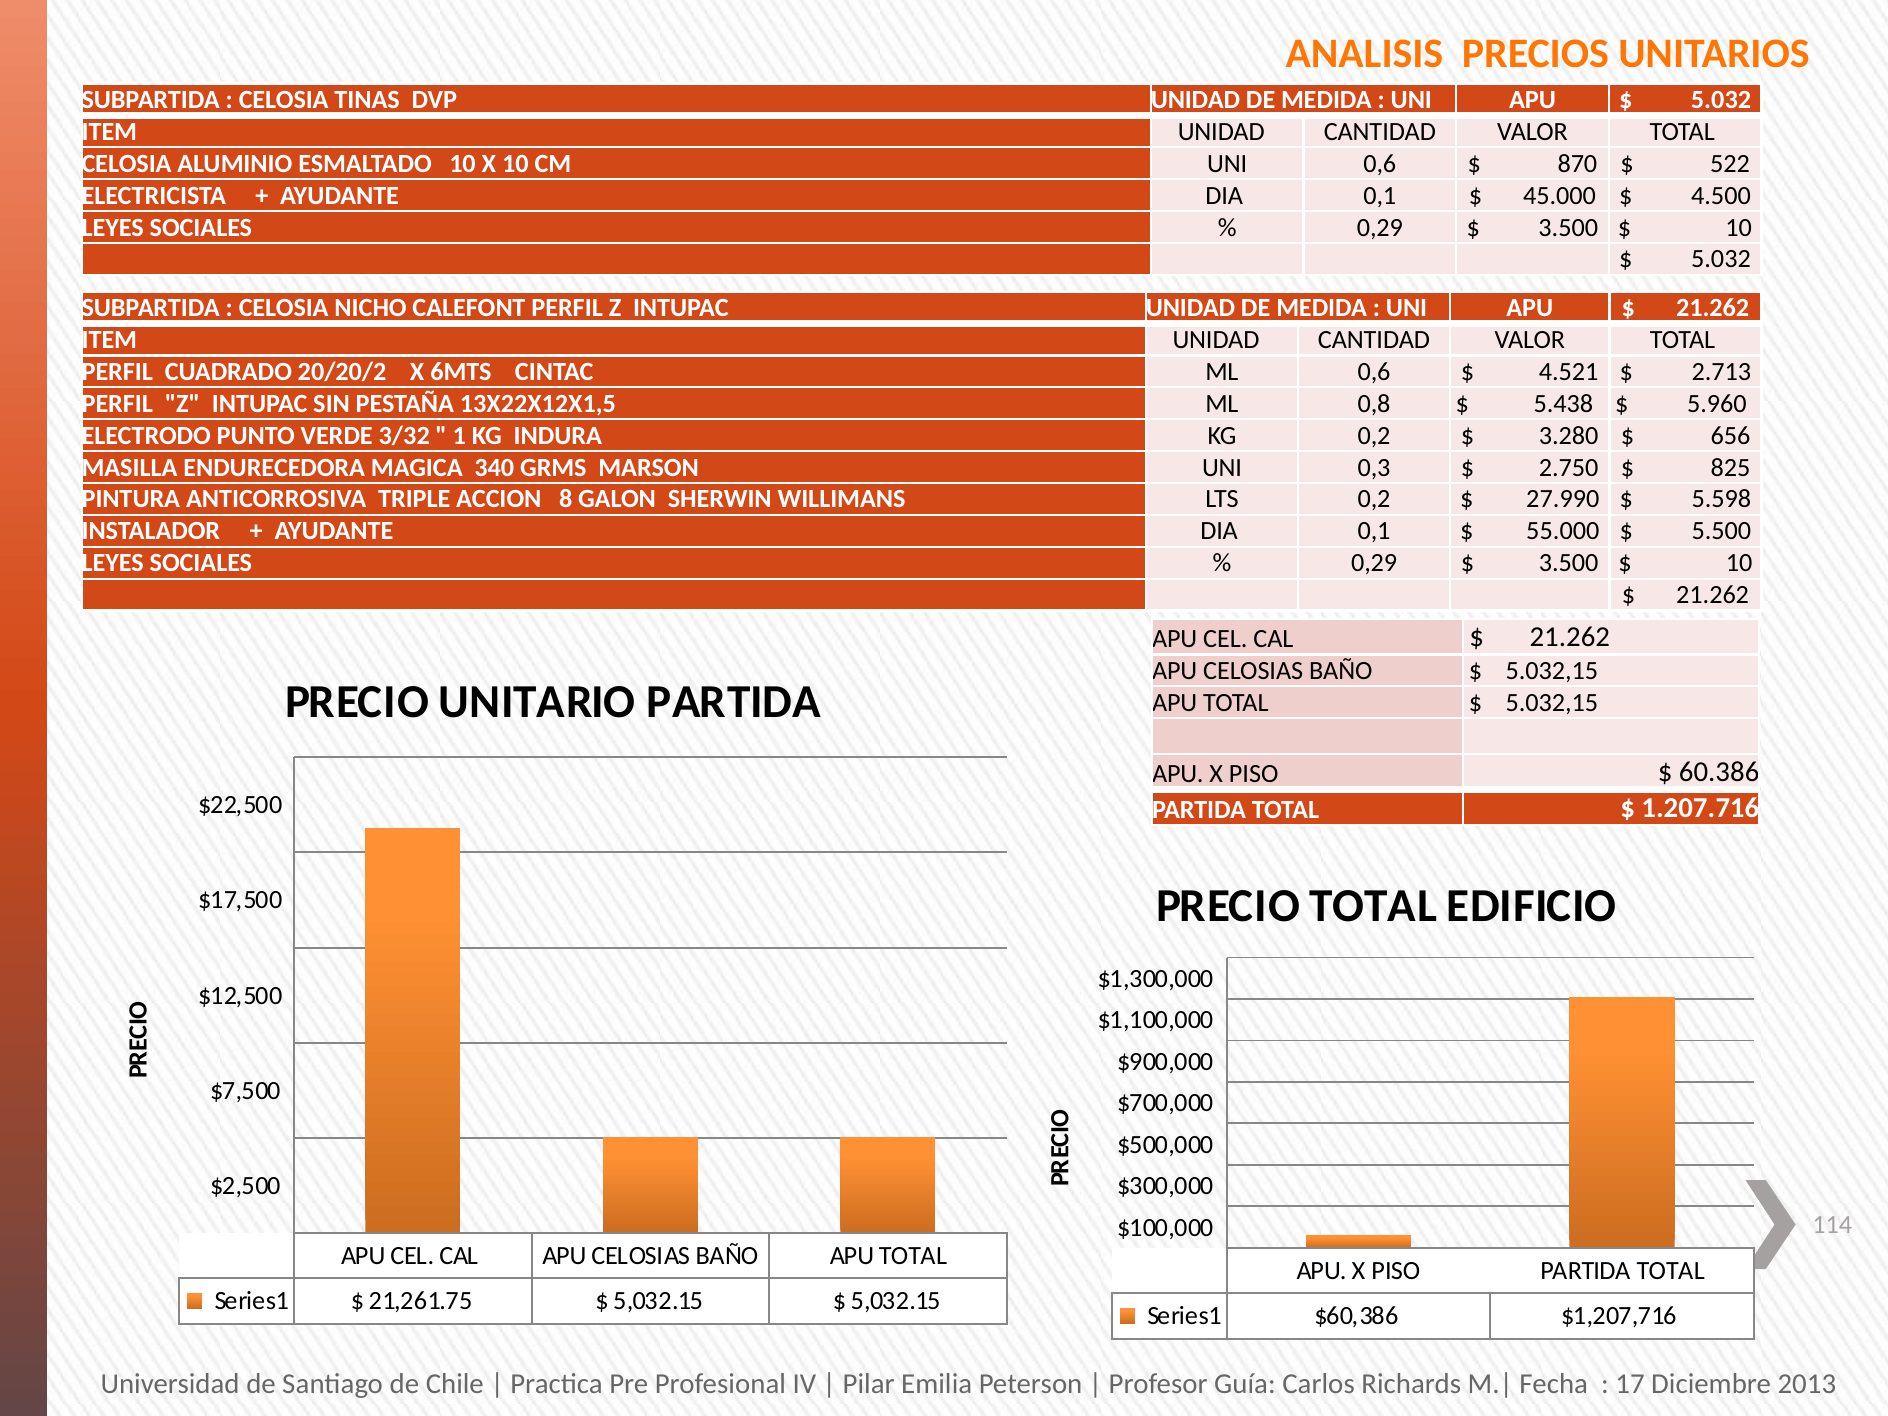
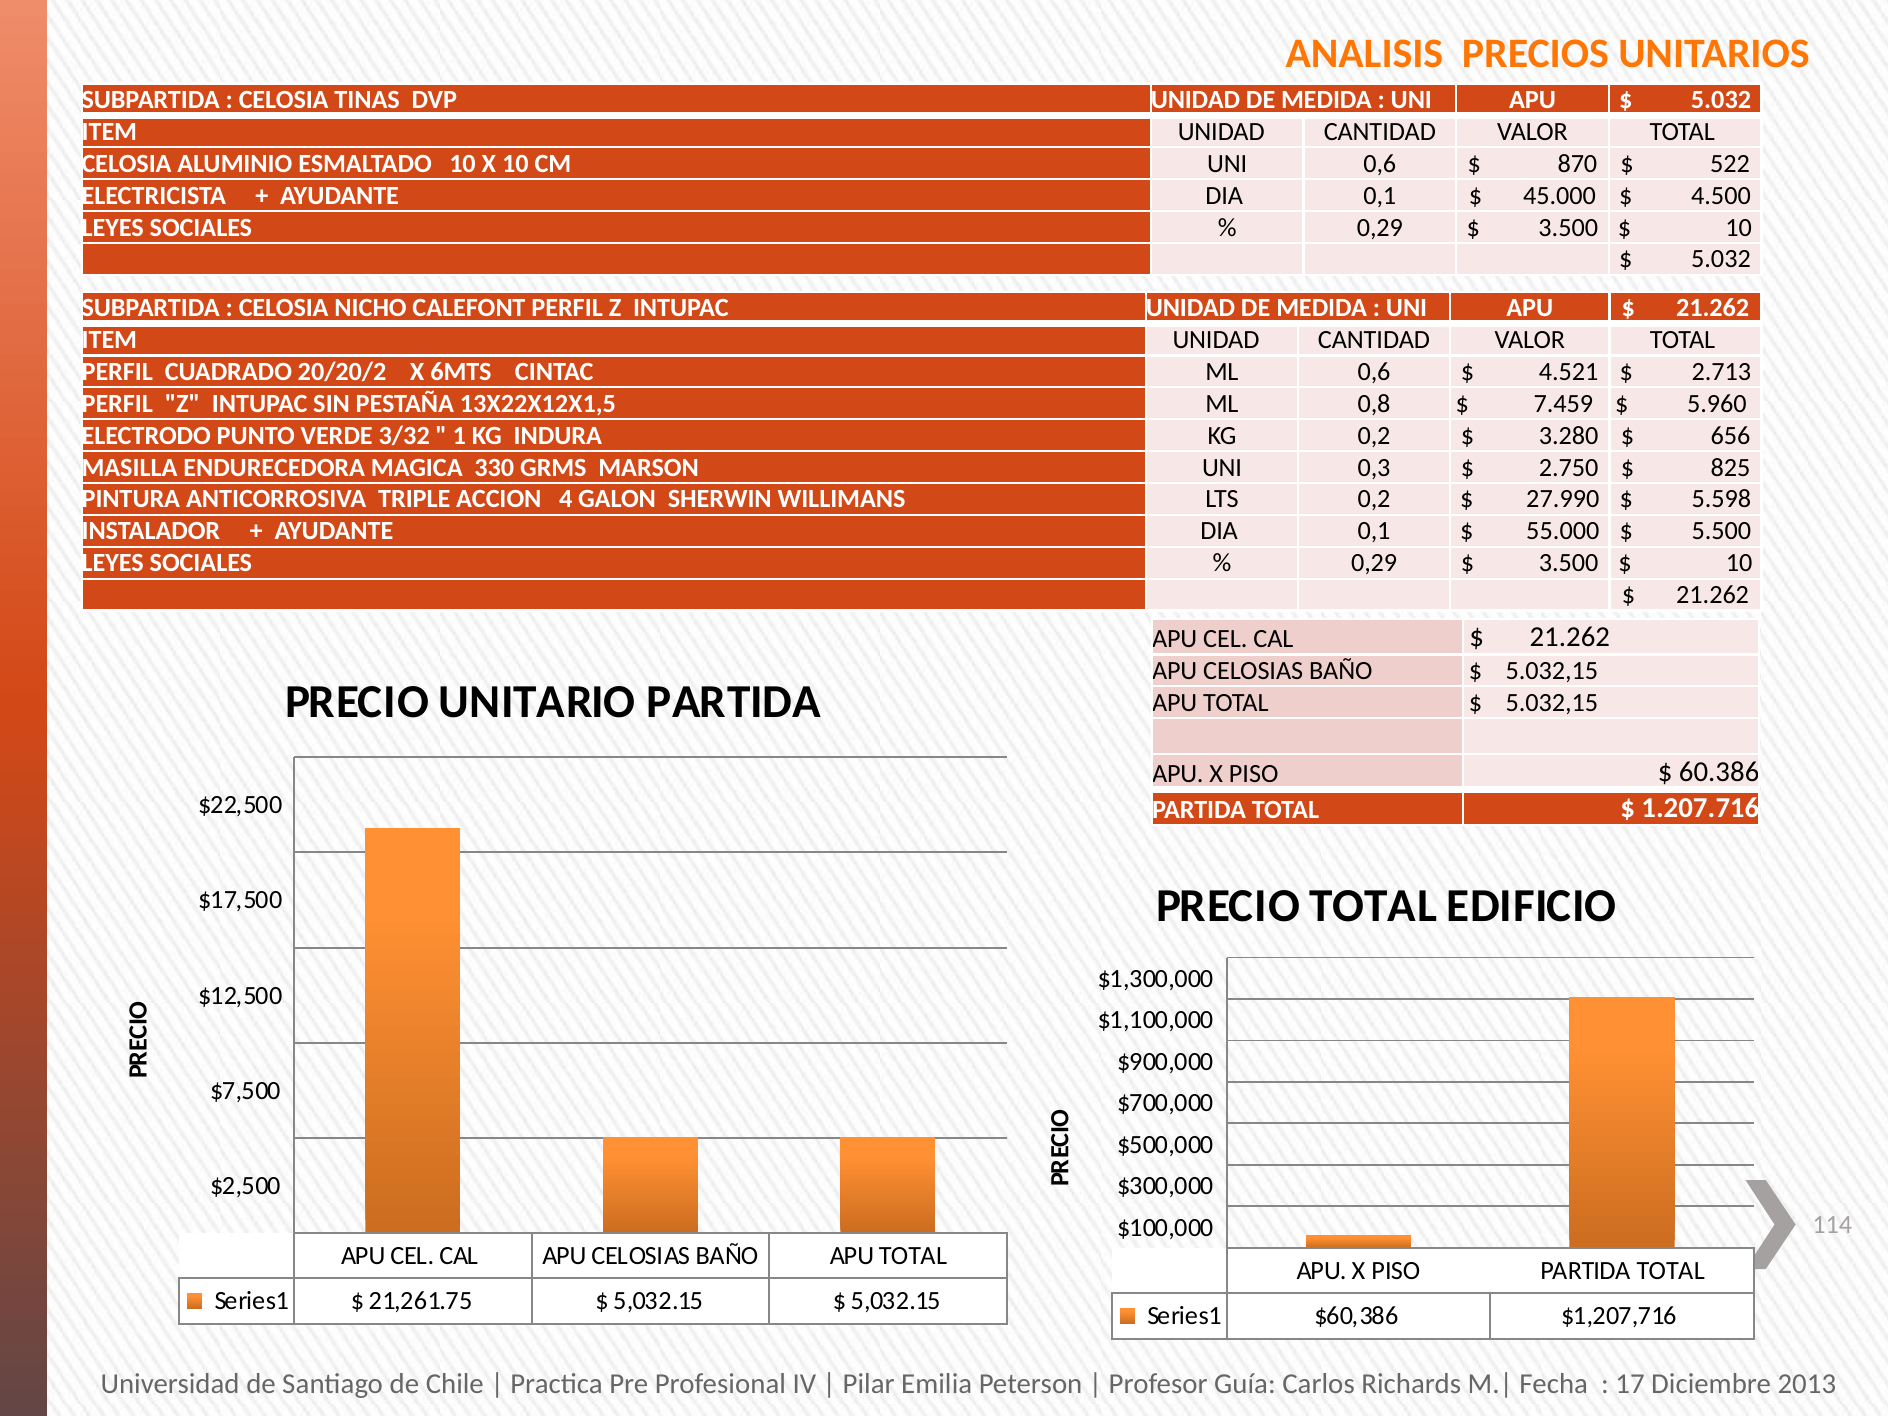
5.438: 5.438 -> 7.459
340: 340 -> 330
8: 8 -> 4
